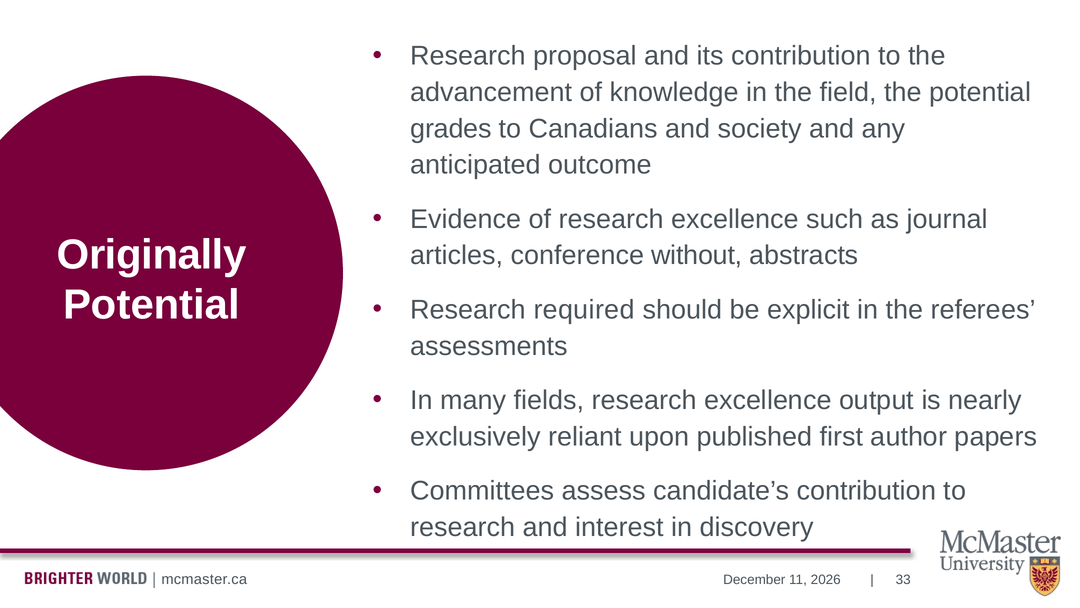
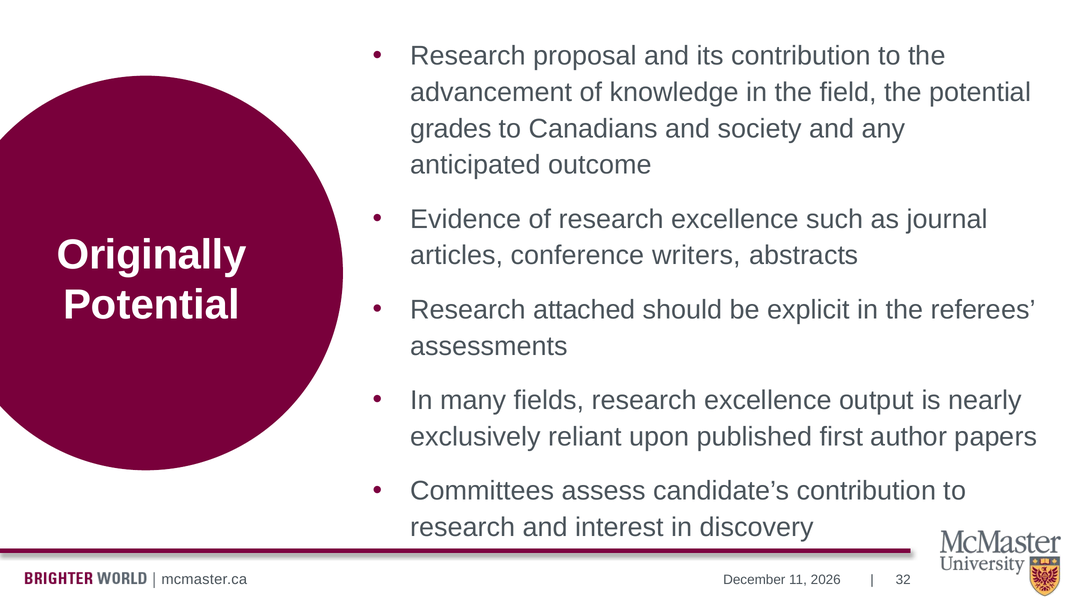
without: without -> writers
required: required -> attached
33: 33 -> 32
